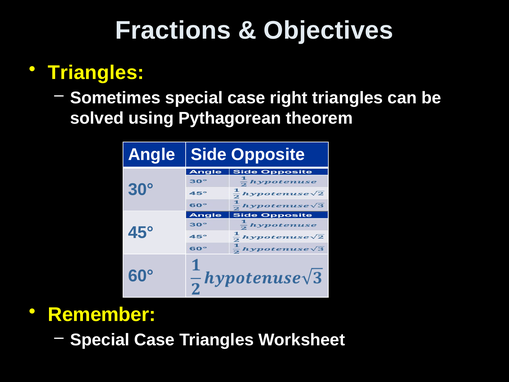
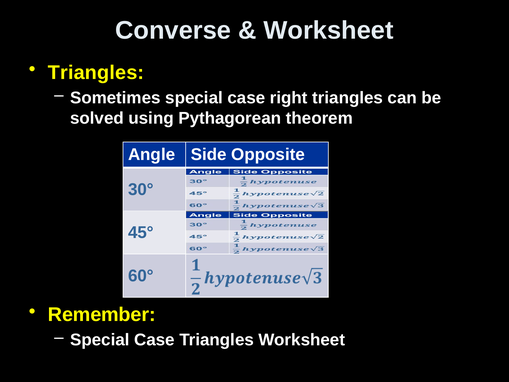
Fractions: Fractions -> Converse
Objectives at (328, 30): Objectives -> Worksheet
